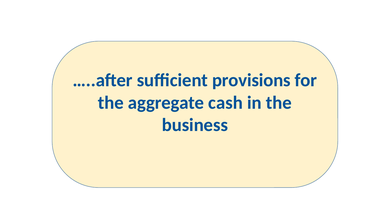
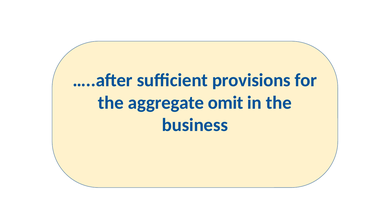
cash: cash -> omit
